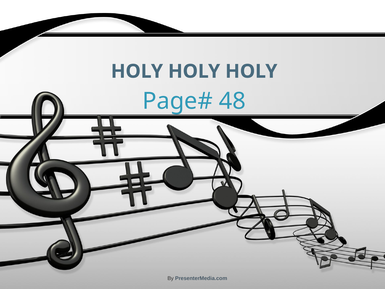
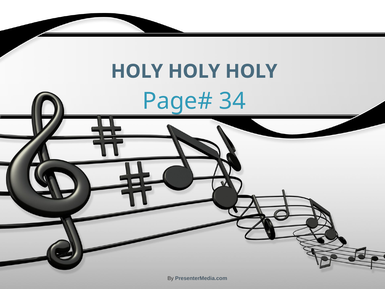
48: 48 -> 34
